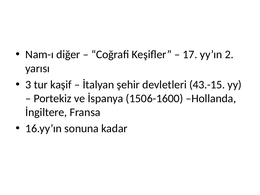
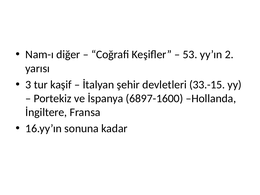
17: 17 -> 53
43.-15: 43.-15 -> 33.-15
1506-1600: 1506-1600 -> 6897-1600
